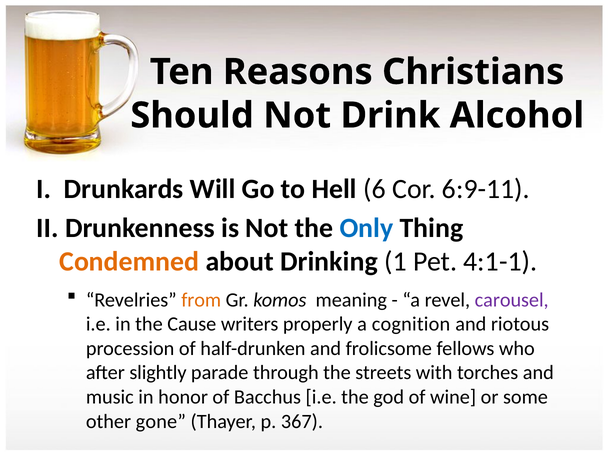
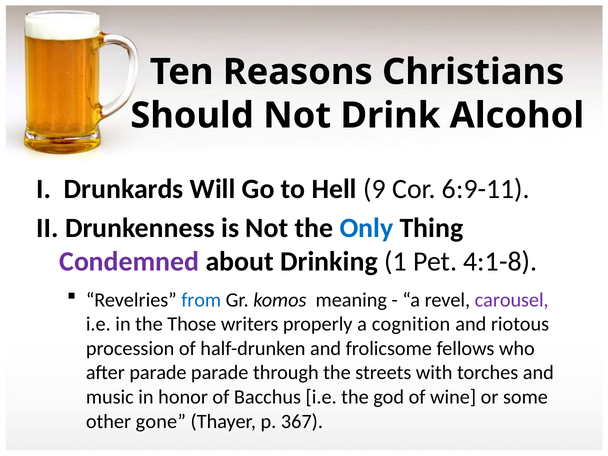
6: 6 -> 9
Condemned colour: orange -> purple
4:1-1: 4:1-1 -> 4:1-8
from colour: orange -> blue
Cause: Cause -> Those
after slightly: slightly -> parade
